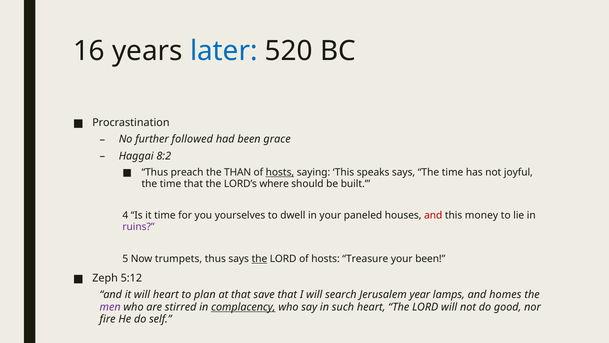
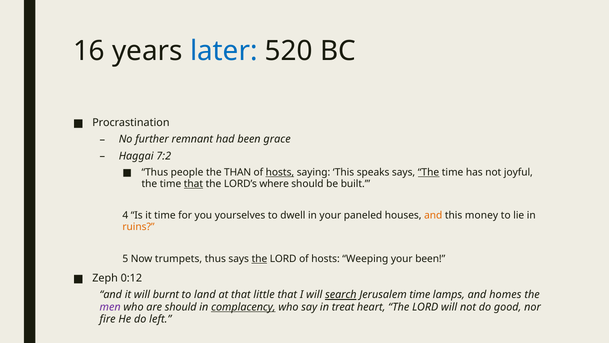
followed: followed -> remnant
8:2: 8:2 -> 7:2
preach: preach -> people
The at (429, 172) underline: none -> present
that at (193, 184) underline: none -> present
and at (433, 215) colour: red -> orange
ruins colour: purple -> orange
Treasure: Treasure -> Weeping
5:12: 5:12 -> 0:12
will heart: heart -> burnt
plan: plan -> land
save: save -> little
search underline: none -> present
Jerusalem year: year -> time
are stirred: stirred -> should
such: such -> treat
self: self -> left
